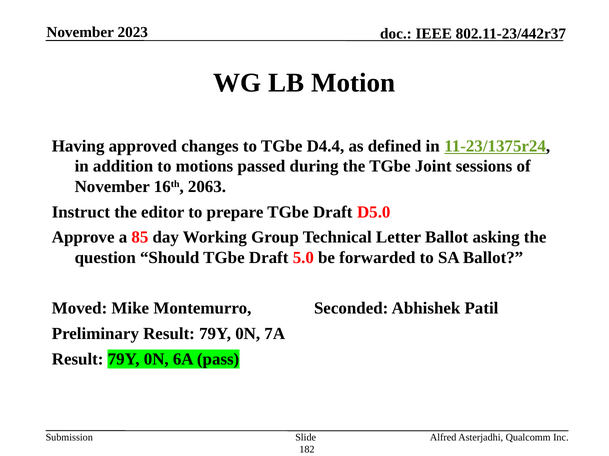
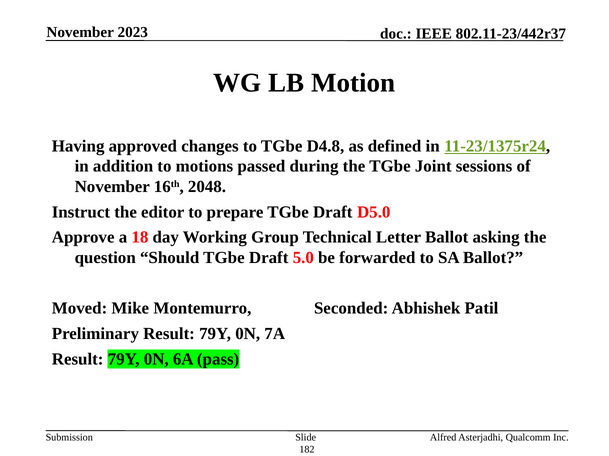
D4.4: D4.4 -> D4.8
2063: 2063 -> 2048
85: 85 -> 18
